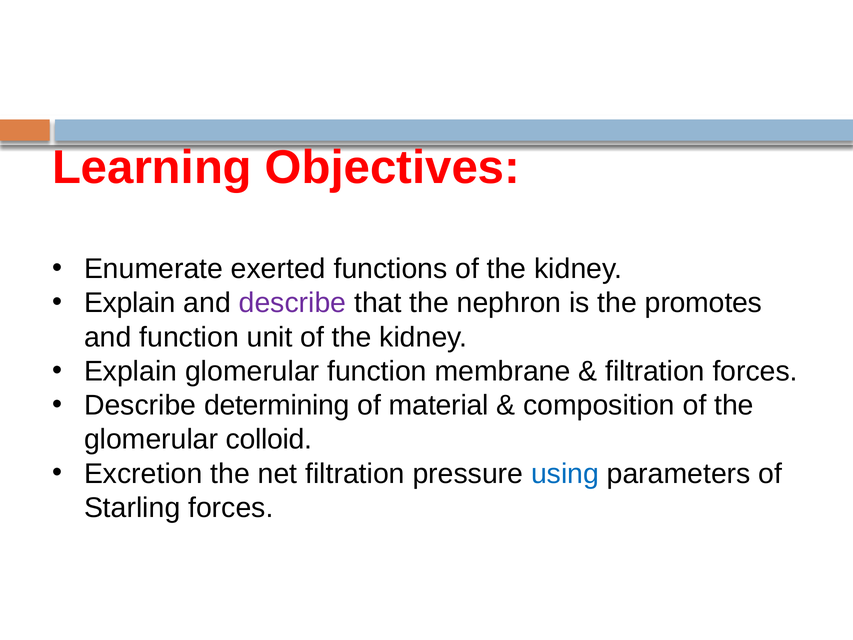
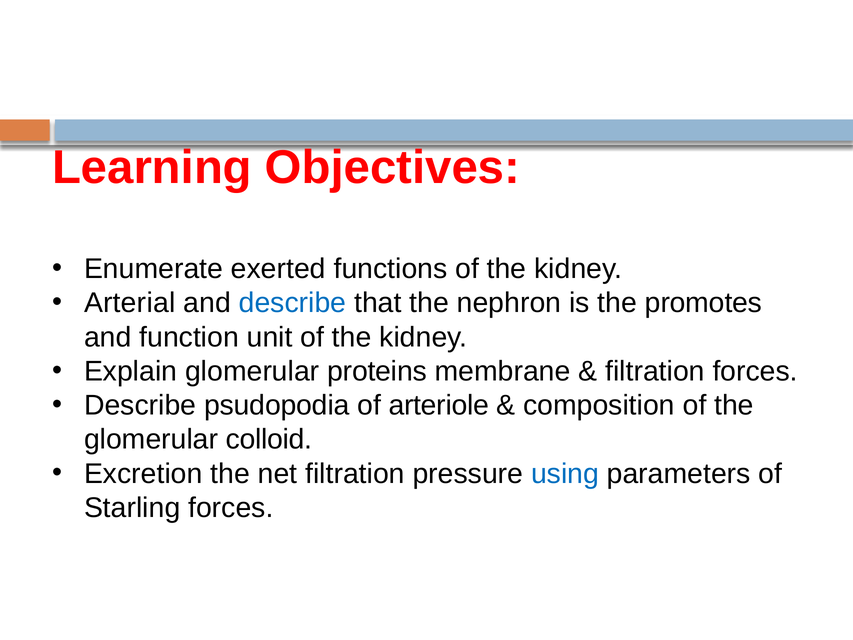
Explain at (130, 303): Explain -> Arterial
describe at (293, 303) colour: purple -> blue
glomerular function: function -> proteins
determining: determining -> psudopodia
material: material -> arteriole
